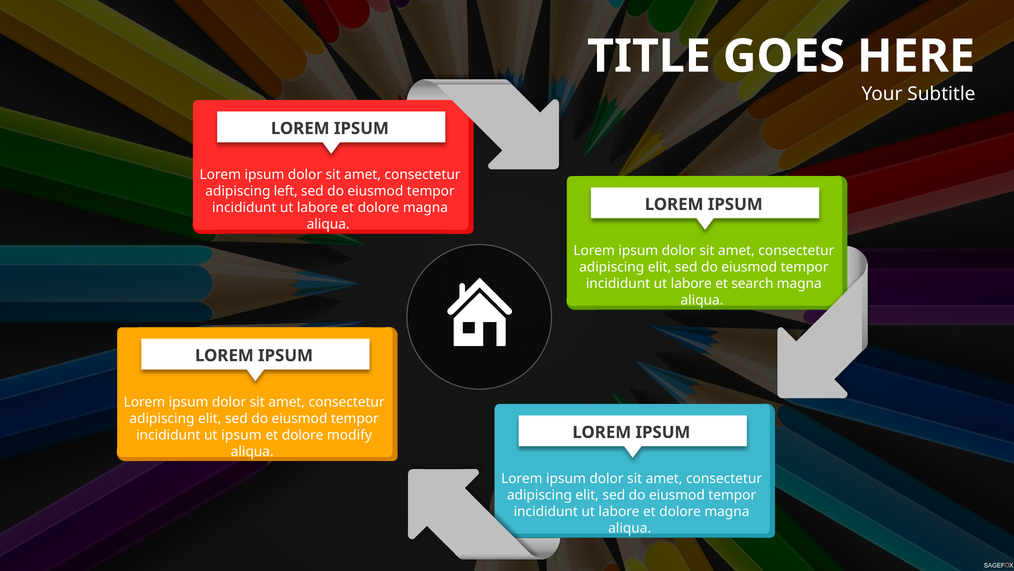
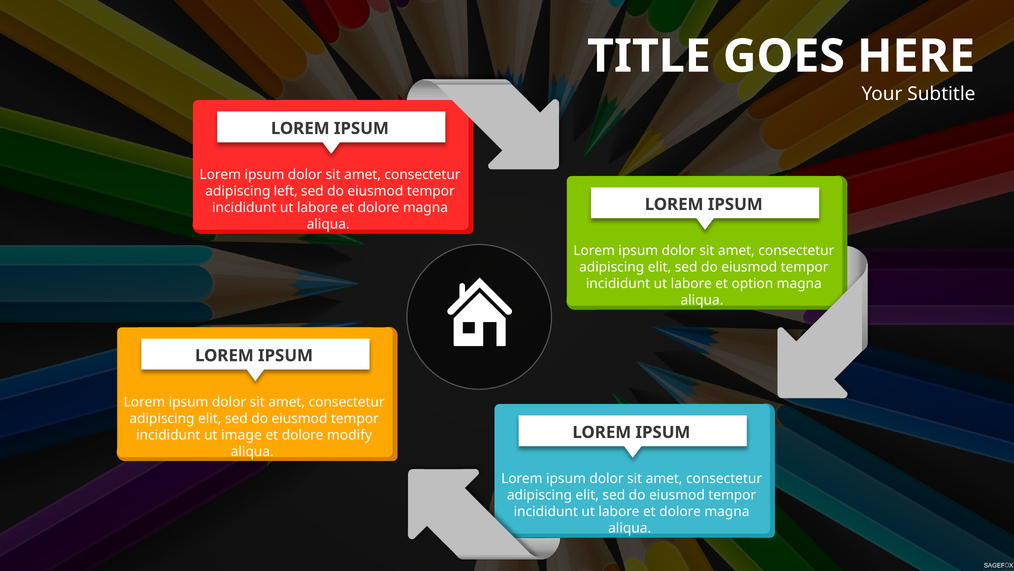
search: search -> option
ut ipsum: ipsum -> image
